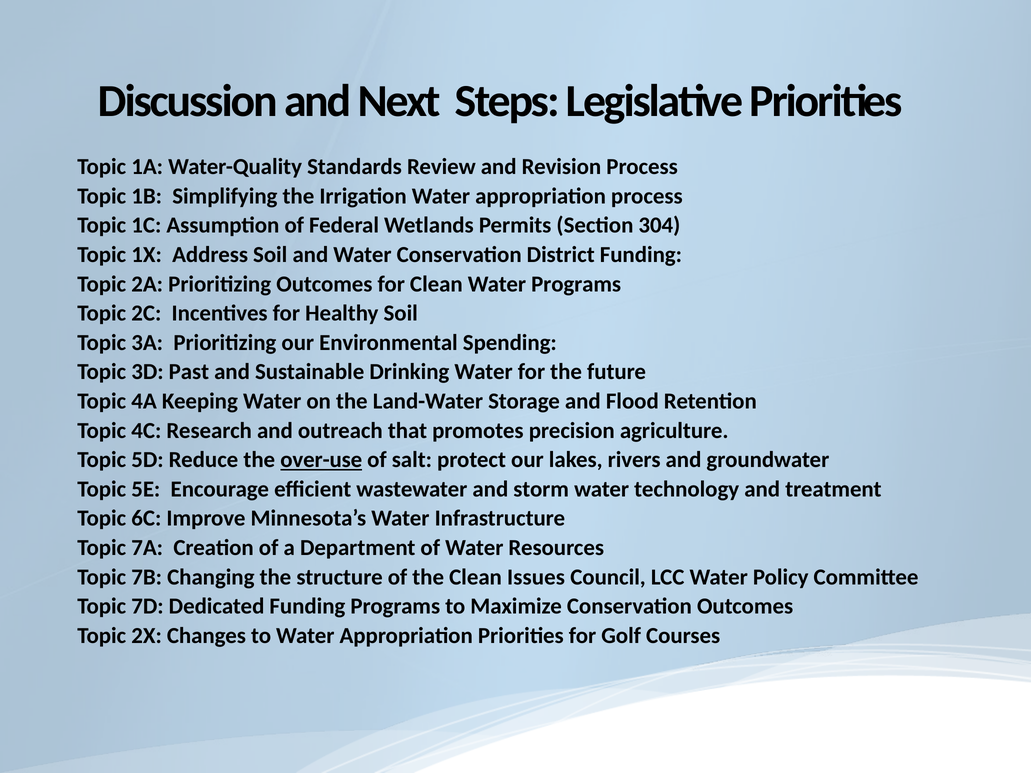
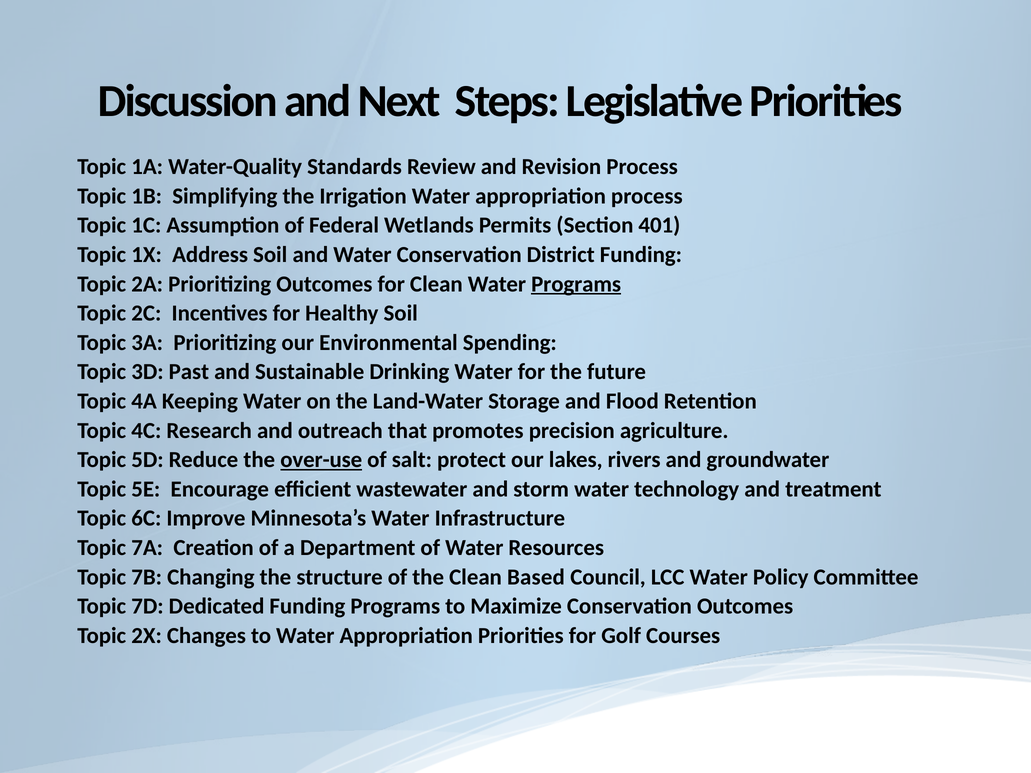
304: 304 -> 401
Programs at (576, 284) underline: none -> present
Issues: Issues -> Based
